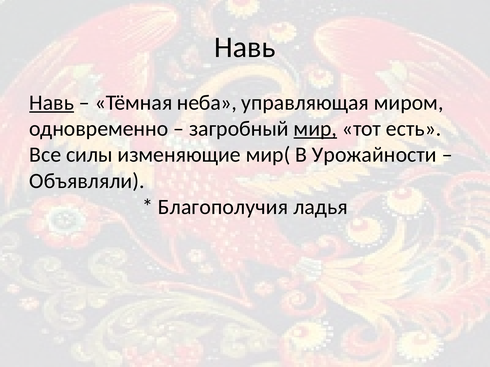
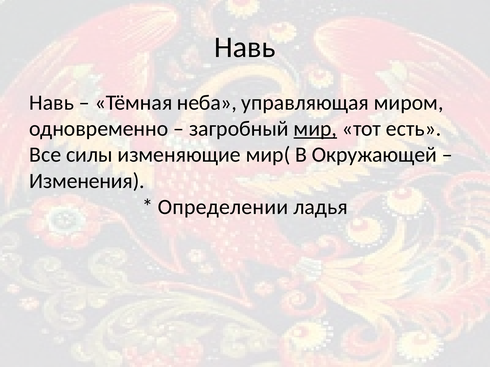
Навь at (52, 103) underline: present -> none
Урожайности: Урожайности -> Окружающей
Объявляли: Объявляли -> Изменения
Благополучия: Благополучия -> Определении
